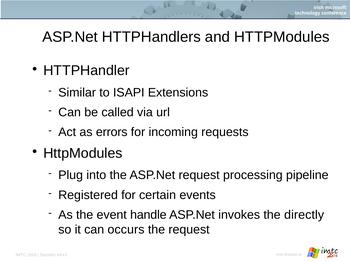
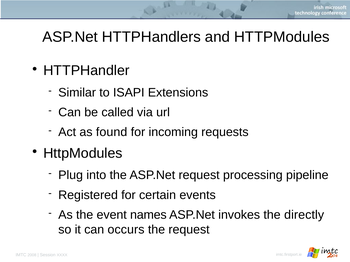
errors: errors -> found
handle: handle -> names
